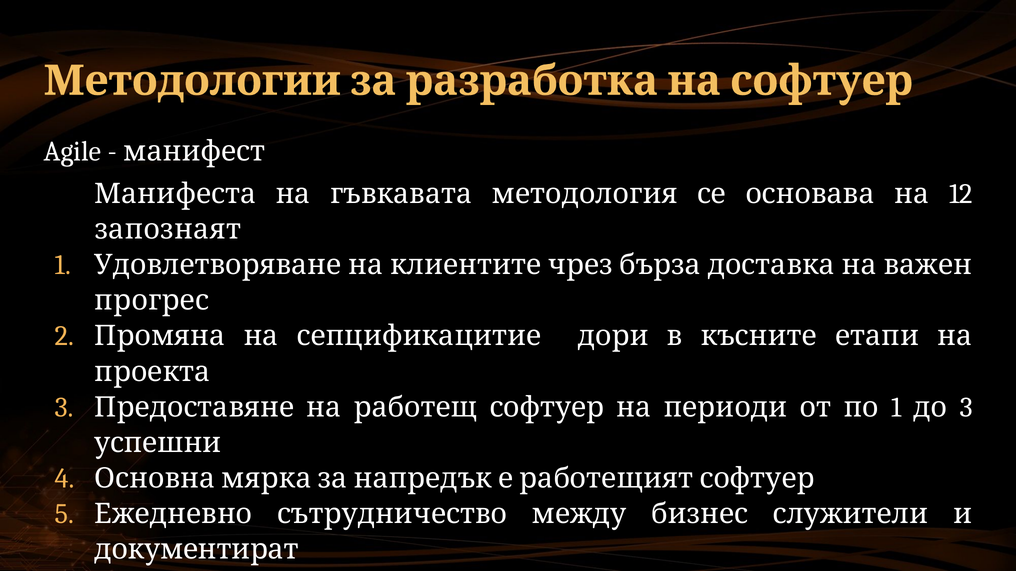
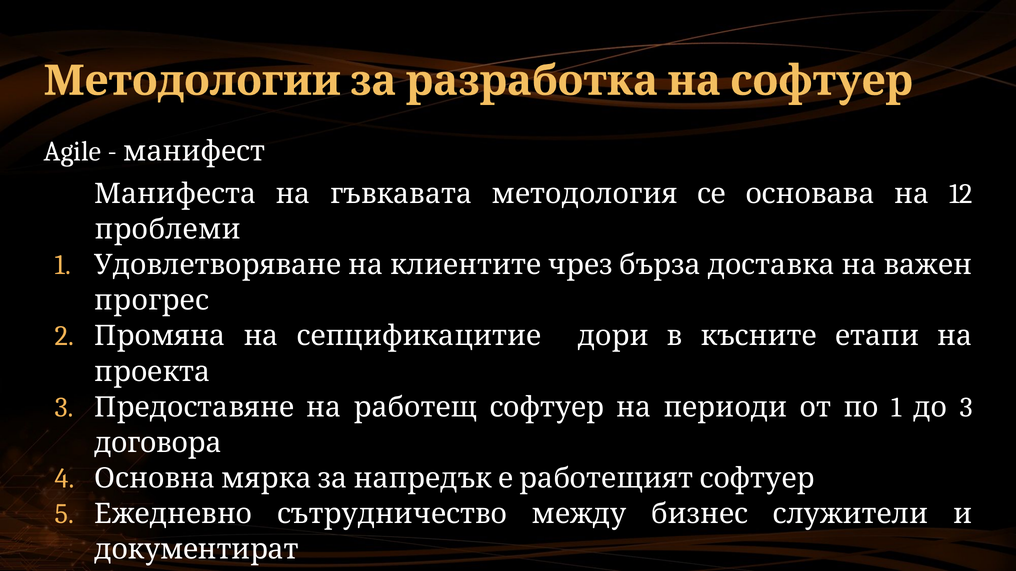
запознаят: запознаят -> проблеми
успешни: успешни -> договора
